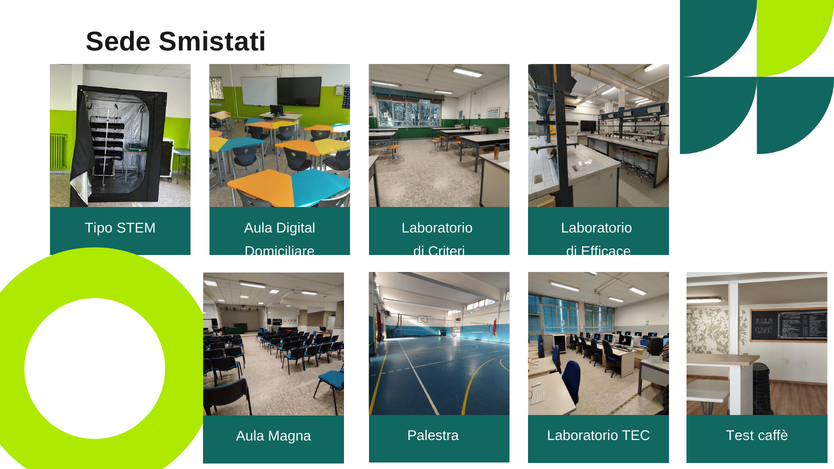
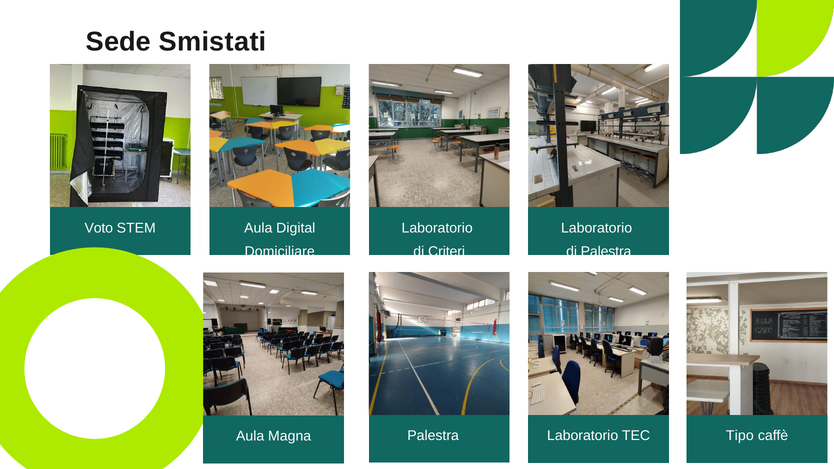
Tipo: Tipo -> Voto
di Efficace: Efficace -> Palestra
Test: Test -> Tipo
